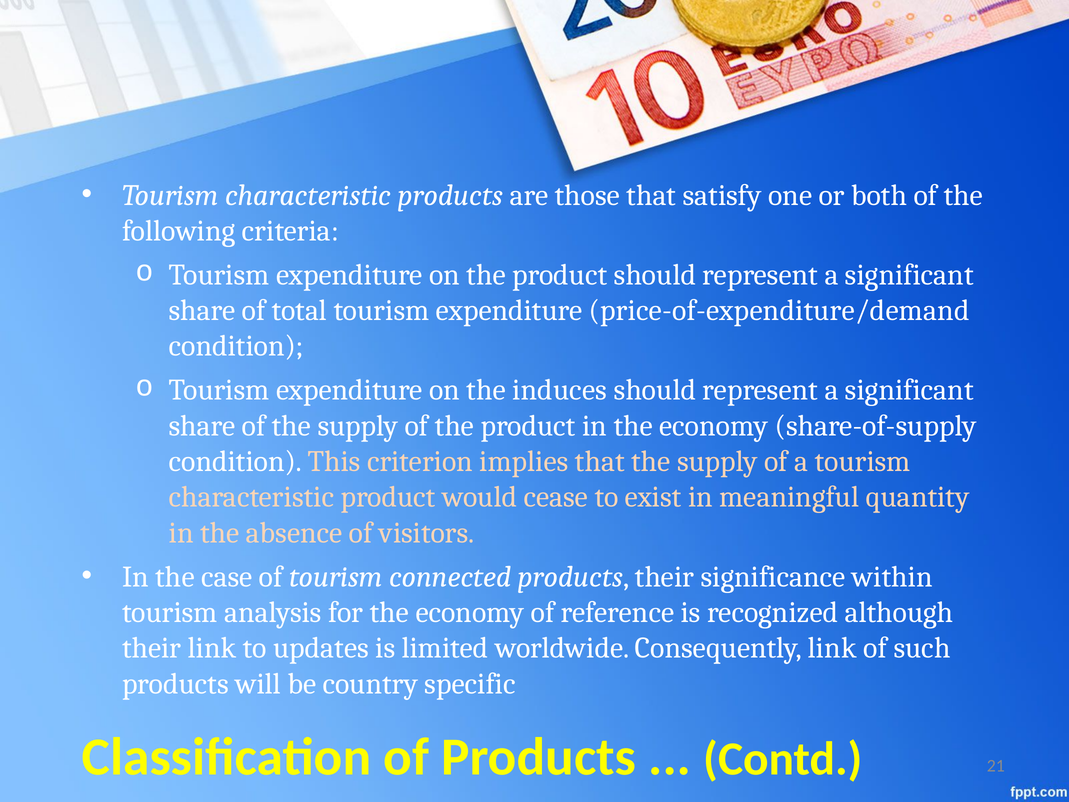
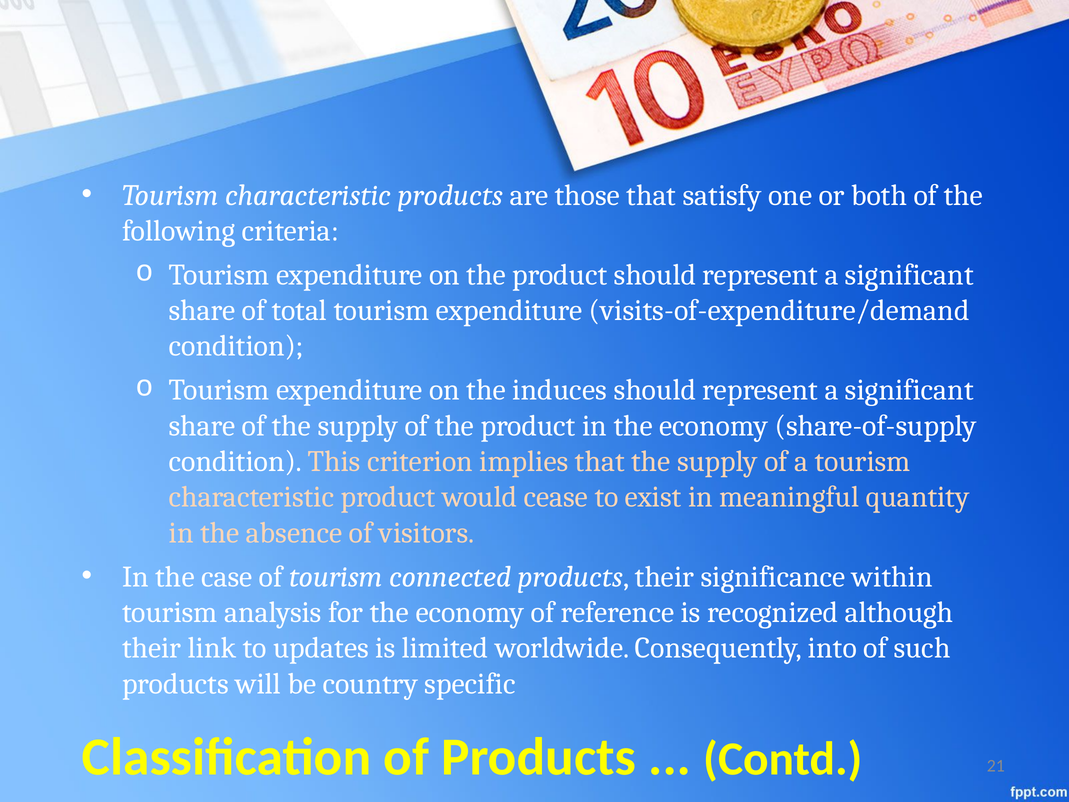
price-of-expenditure/demand: price-of-expenditure/demand -> visits-of-expenditure/demand
Consequently link: link -> into
